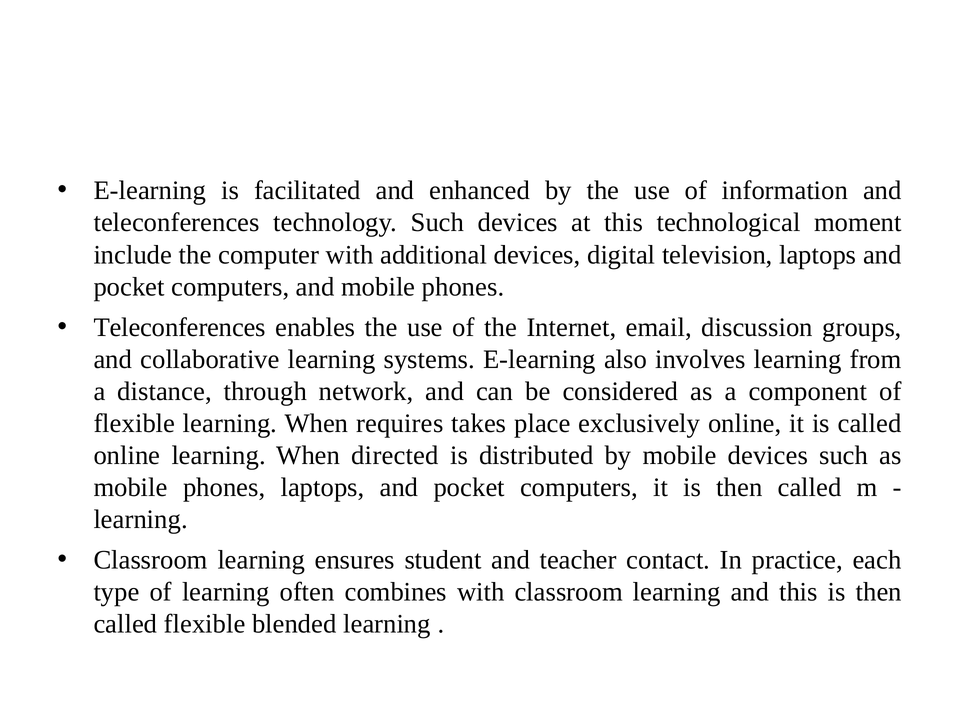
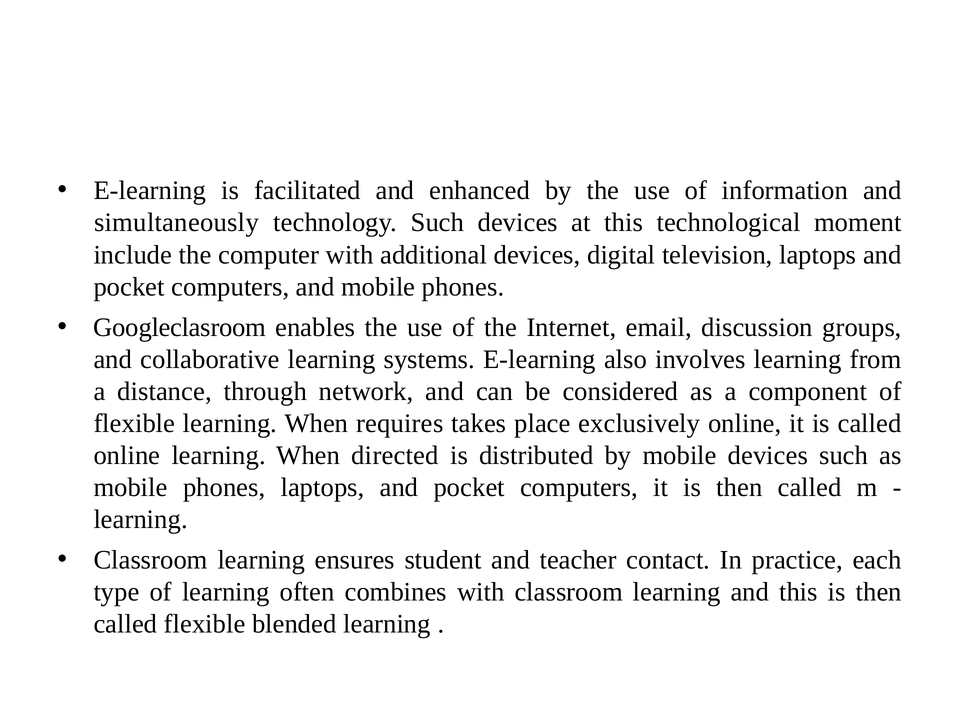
teleconferences at (177, 223): teleconferences -> simultaneously
Teleconferences at (180, 327): Teleconferences -> Googleclasroom
